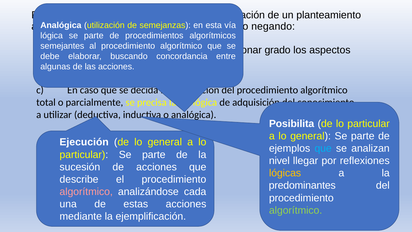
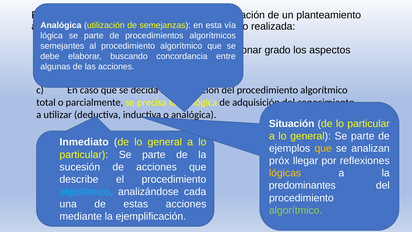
negando: negando -> realizada
Posibilita: Posibilita -> Situación
Ejecución: Ejecución -> Inmediato
que at (323, 148) colour: light blue -> yellow
nivel: nivel -> próx
algorítmico at (86, 192) colour: pink -> light blue
